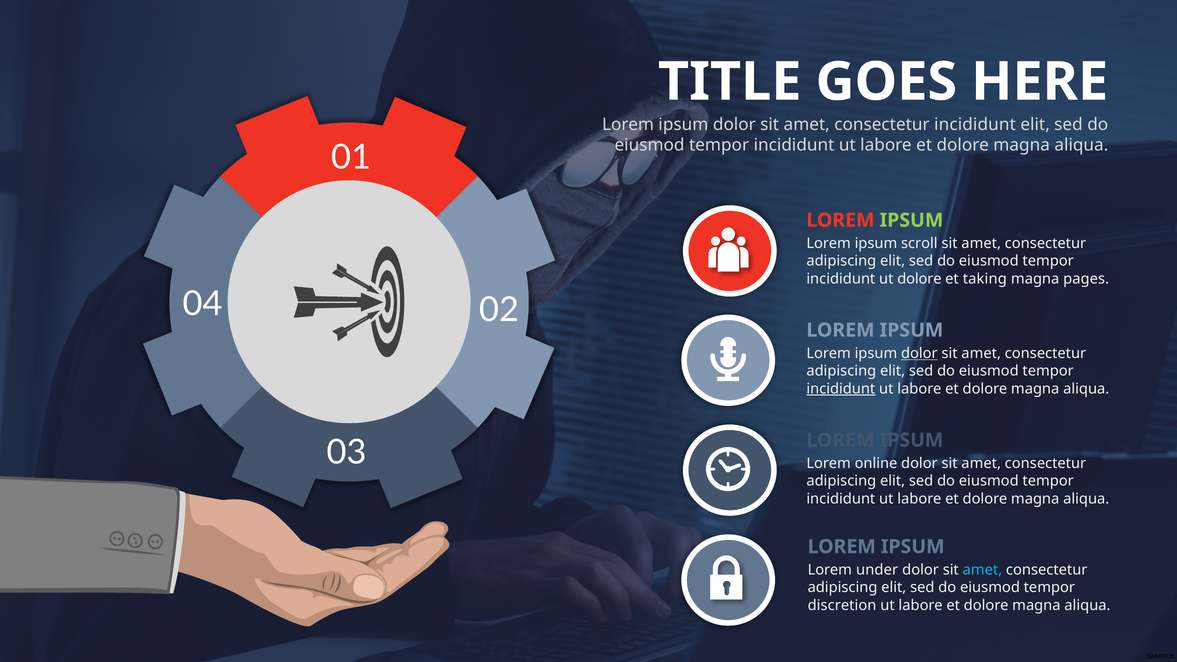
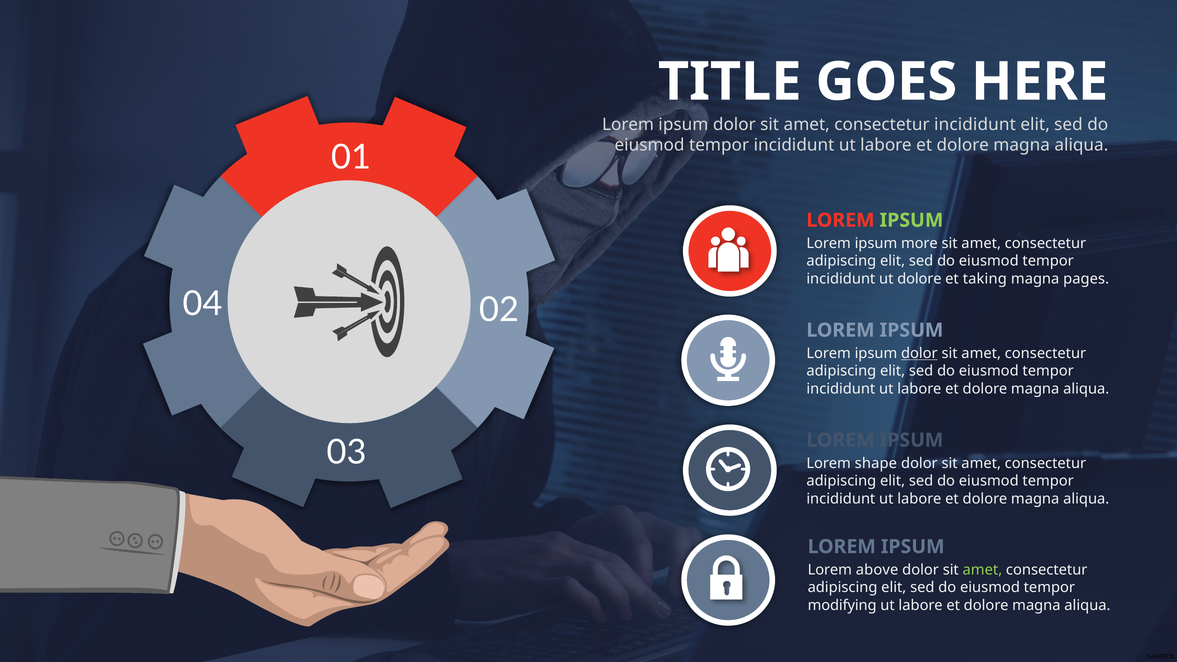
scroll: scroll -> more
incididunt at (841, 389) underline: present -> none
online: online -> shape
under: under -> above
amet at (982, 570) colour: light blue -> light green
discretion: discretion -> modifying
